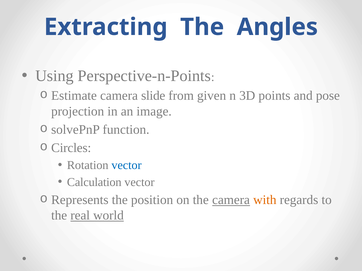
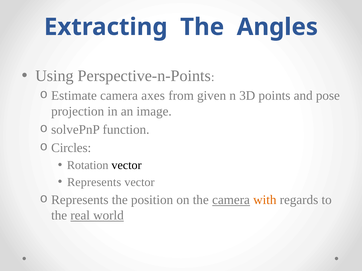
slide: slide -> axes
vector at (127, 166) colour: blue -> black
Calculation at (94, 182): Calculation -> Represents
